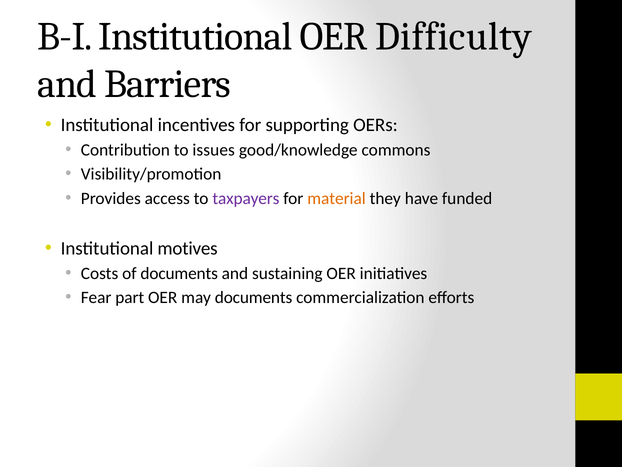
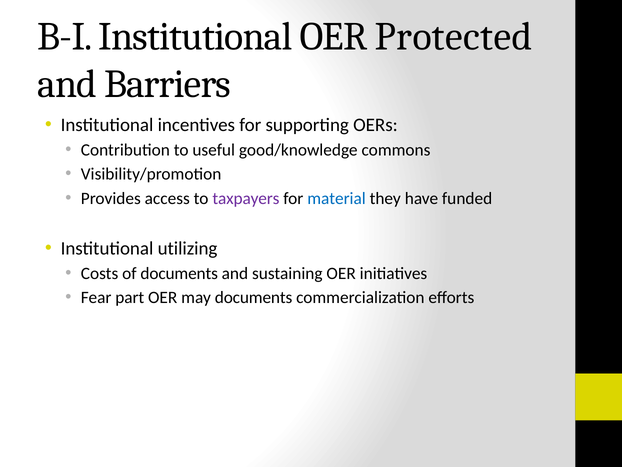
Difficulty: Difficulty -> Protected
issues: issues -> useful
material colour: orange -> blue
motives: motives -> utilizing
